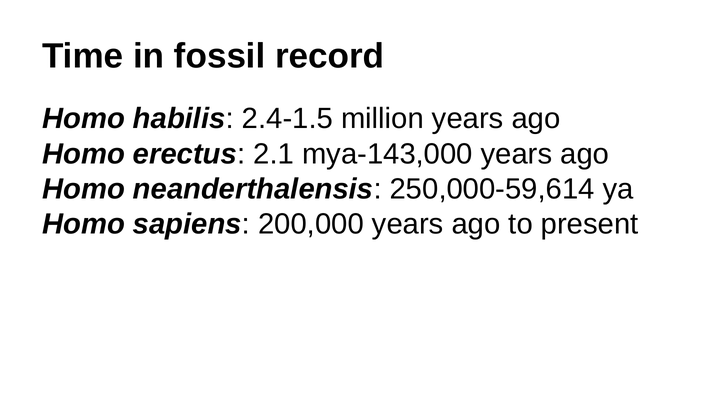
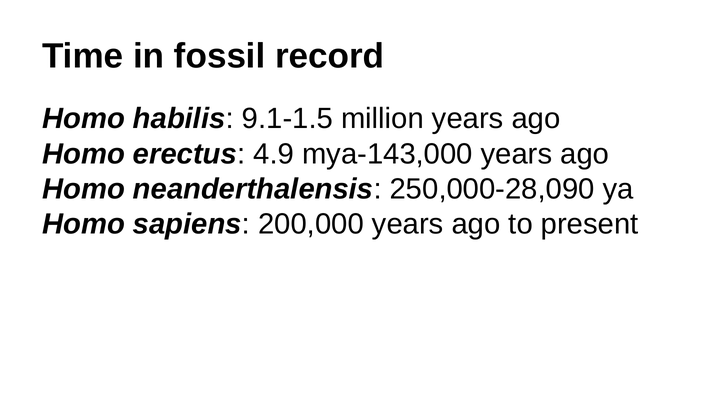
2.4-1.5: 2.4-1.5 -> 9.1-1.5
2.1: 2.1 -> 4.9
250,000-59,614: 250,000-59,614 -> 250,000-28,090
